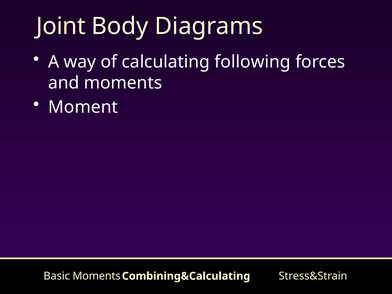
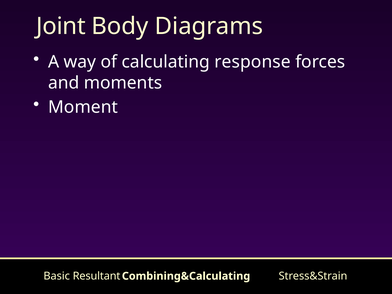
following: following -> response
Basic Moments: Moments -> Resultant
